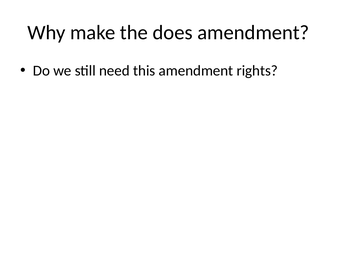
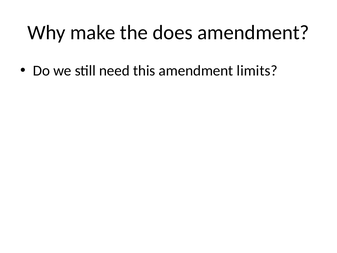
rights: rights -> limits
